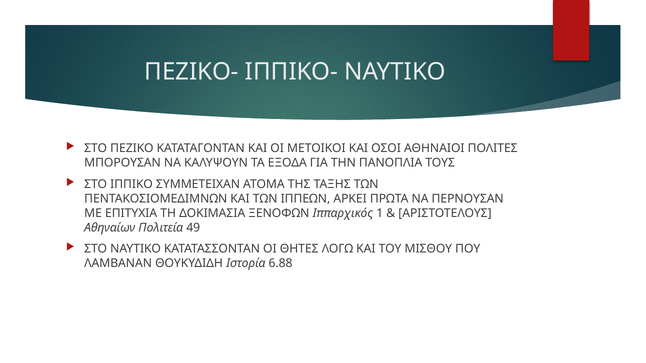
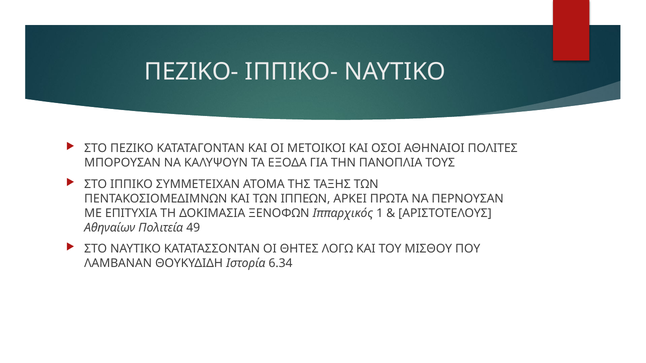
6.88: 6.88 -> 6.34
